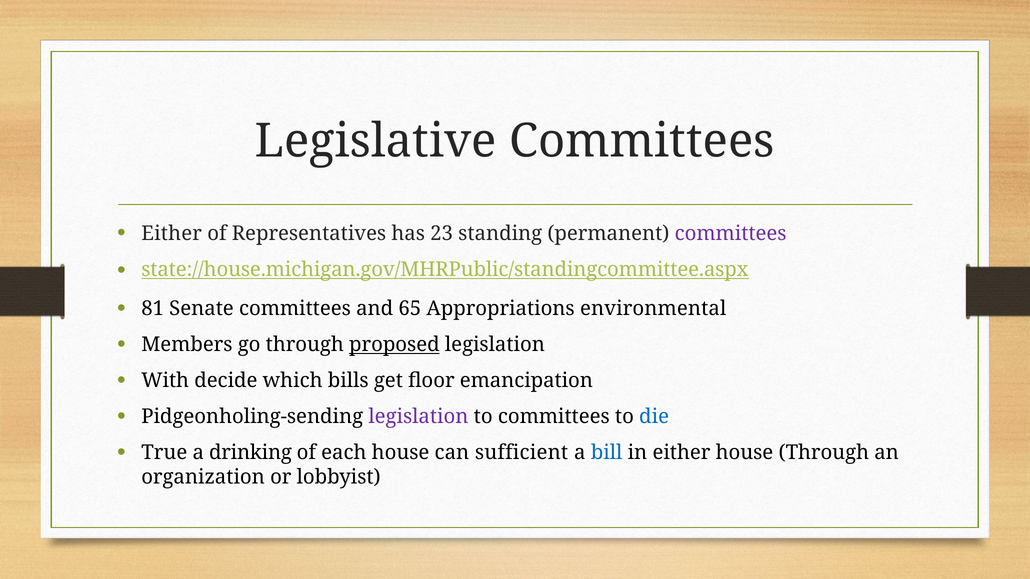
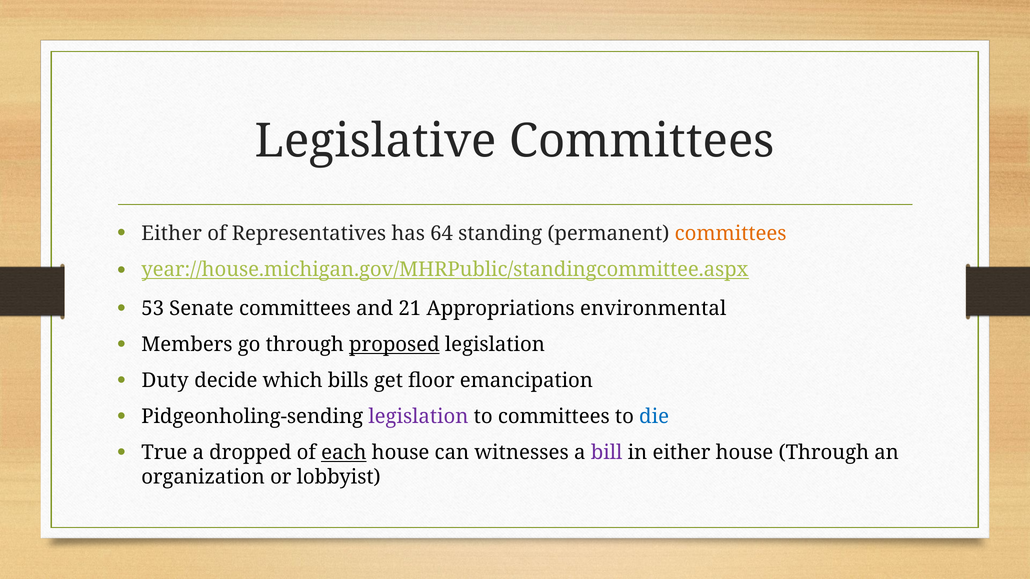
23: 23 -> 64
committees at (731, 234) colour: purple -> orange
state://house.michigan.gov/MHRPublic/standingcommittee.aspx: state://house.michigan.gov/MHRPublic/standingcommittee.aspx -> year://house.michigan.gov/MHRPublic/standingcommittee.aspx
81: 81 -> 53
65: 65 -> 21
With: With -> Duty
drinking: drinking -> dropped
each underline: none -> present
sufficient: sufficient -> witnesses
bill colour: blue -> purple
